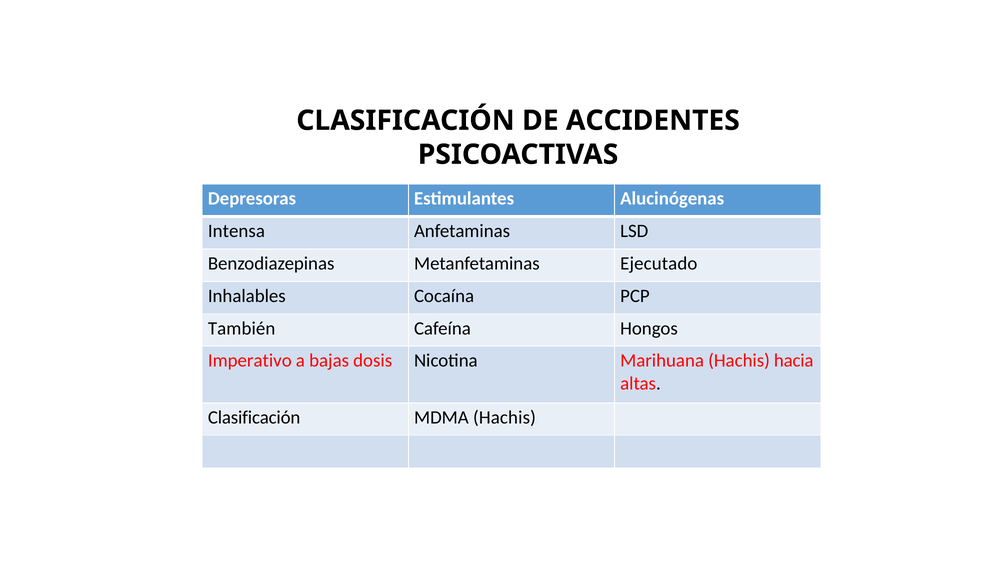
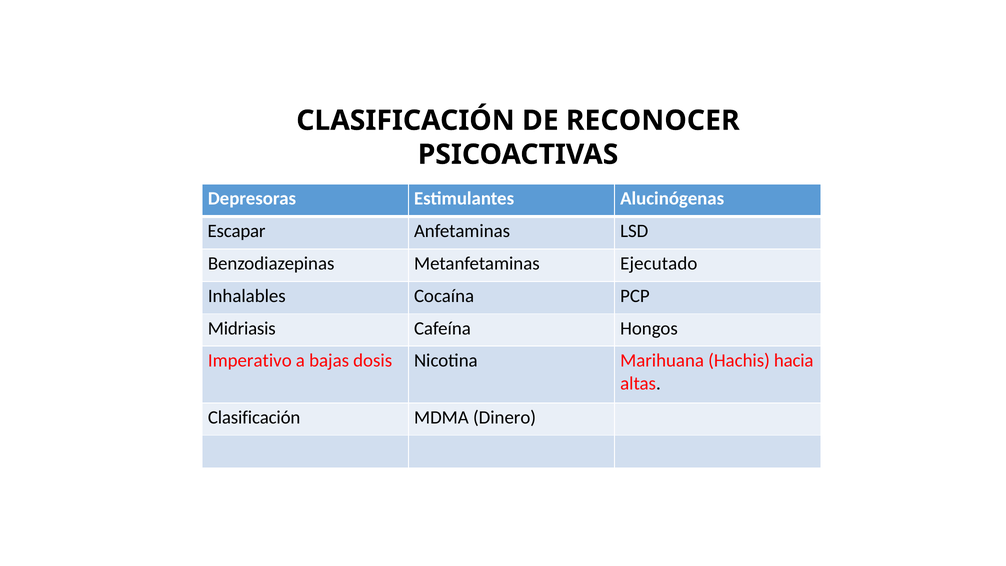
ACCIDENTES: ACCIDENTES -> RECONOCER
Intensa: Intensa -> Escapar
También: También -> Midriasis
MDMA Hachis: Hachis -> Dinero
